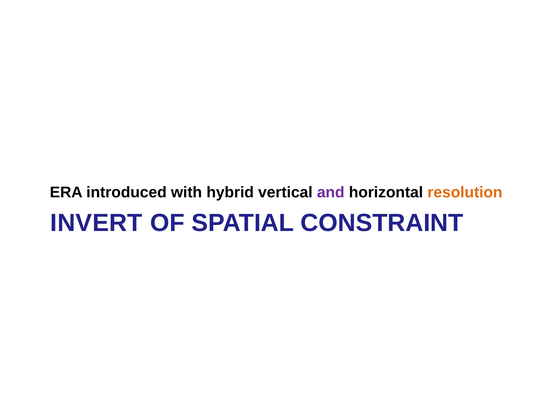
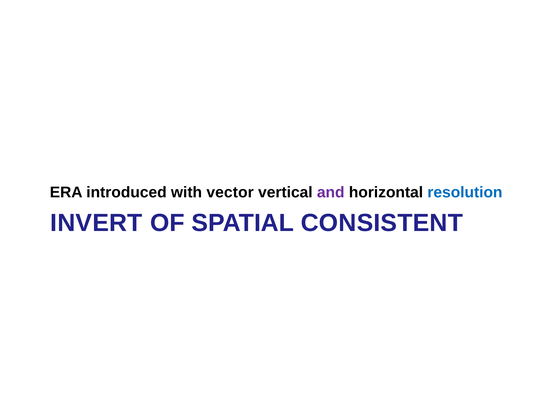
hybrid: hybrid -> vector
resolution colour: orange -> blue
CONSTRAINT: CONSTRAINT -> CONSISTENT
